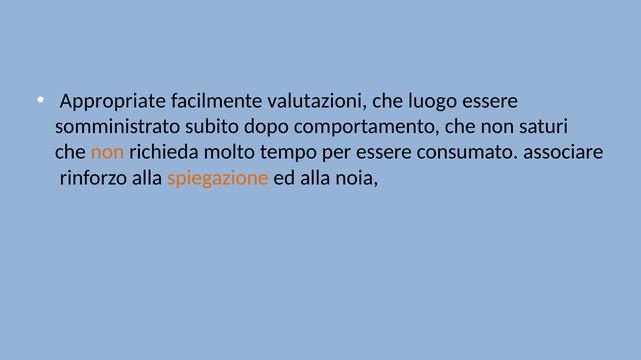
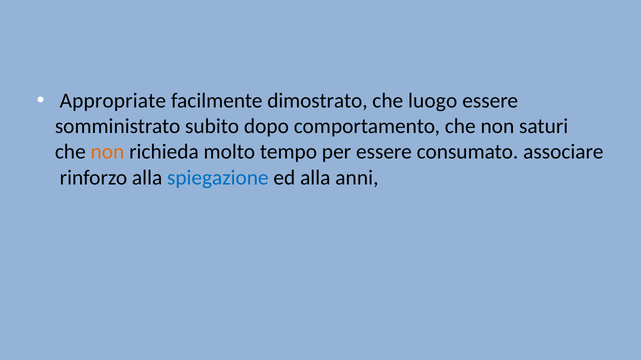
valutazioni: valutazioni -> dimostrato
spiegazione colour: orange -> blue
noia: noia -> anni
